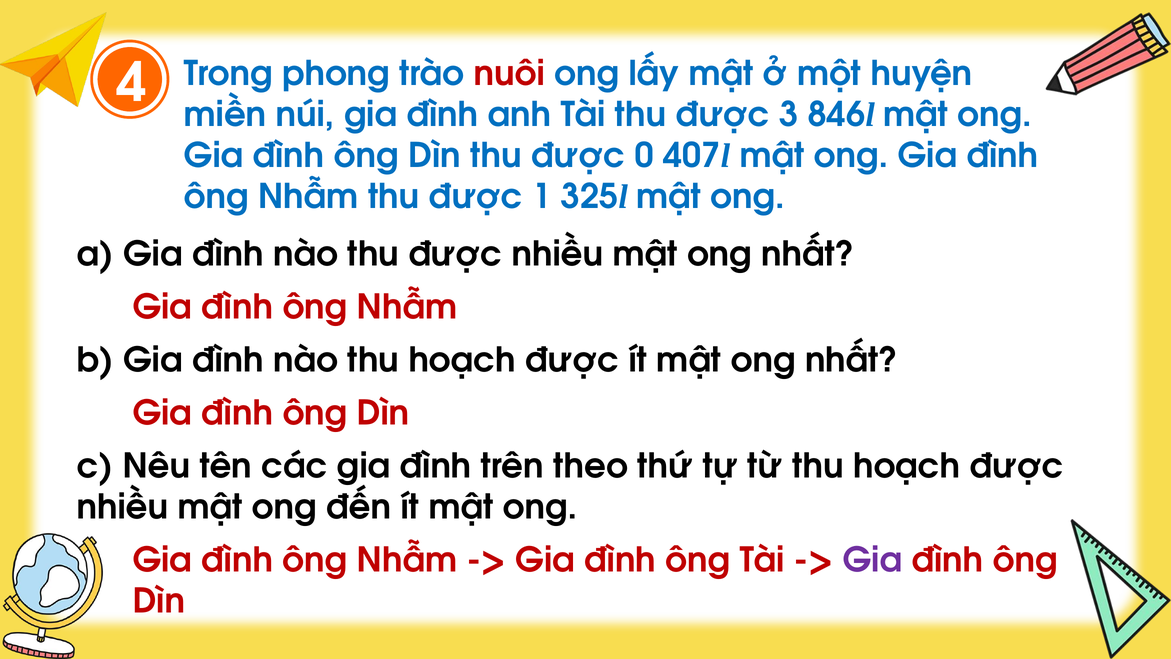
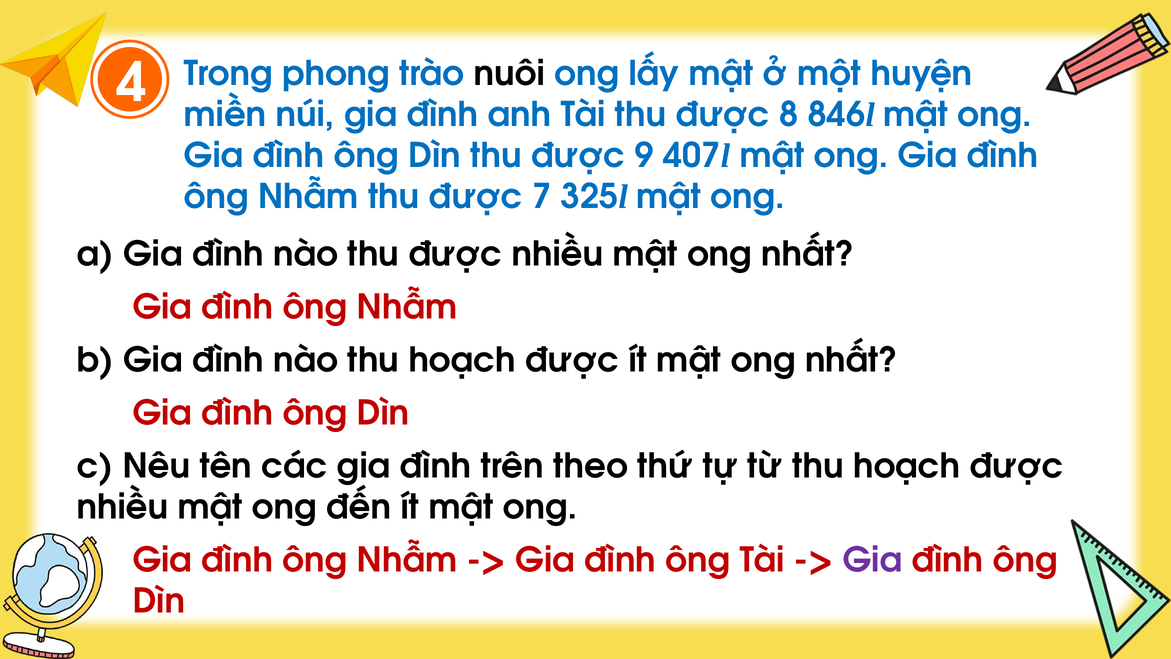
nuôi colour: red -> black
3: 3 -> 8
0: 0 -> 9
1: 1 -> 7
